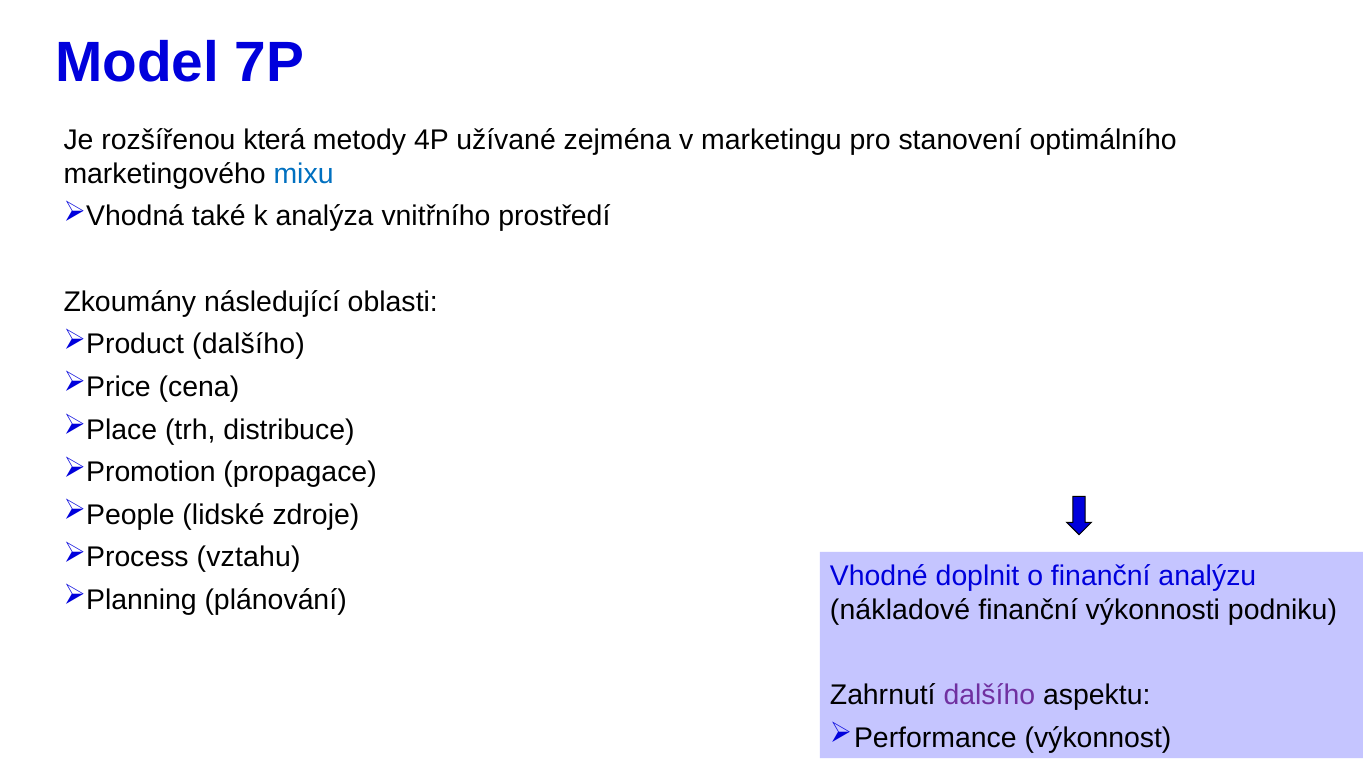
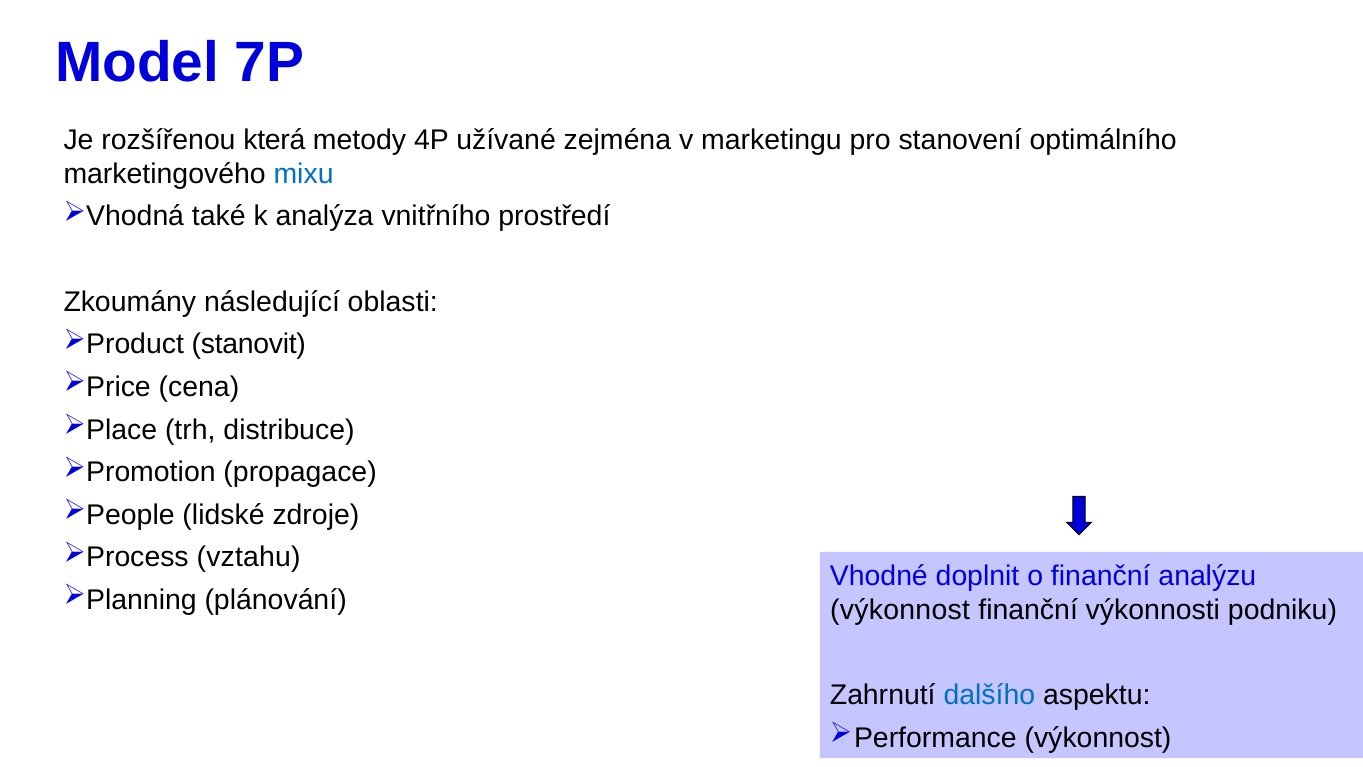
dalšího at (249, 344): dalšího -> stanovit
nákladové at (900, 610): nákladové -> výkonnost
dalšího at (989, 695) colour: purple -> blue
